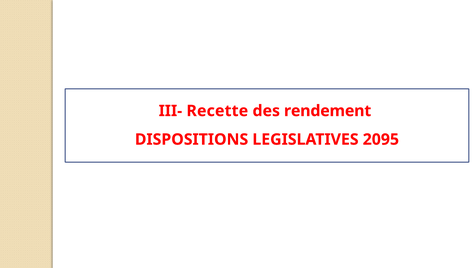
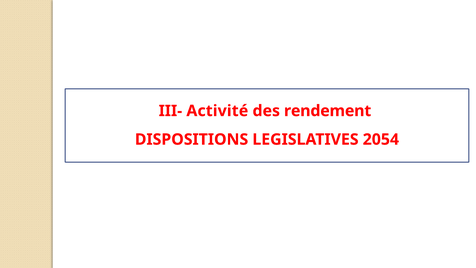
Recette: Recette -> Activité
2095: 2095 -> 2054
